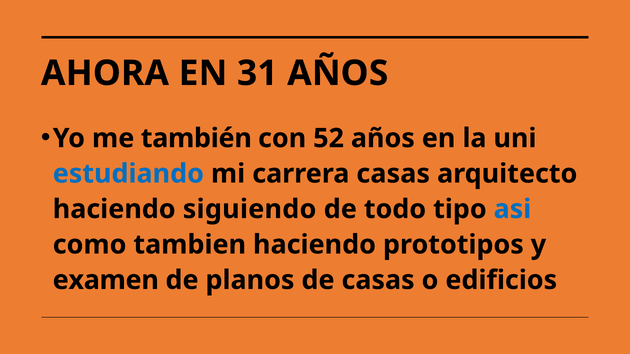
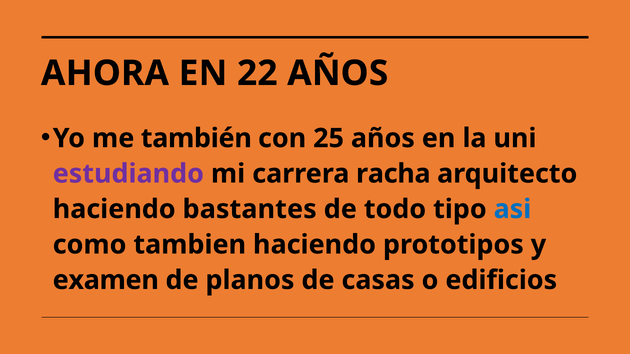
31: 31 -> 22
52: 52 -> 25
estudiando colour: blue -> purple
carrera casas: casas -> racha
siguiendo: siguiendo -> bastantes
